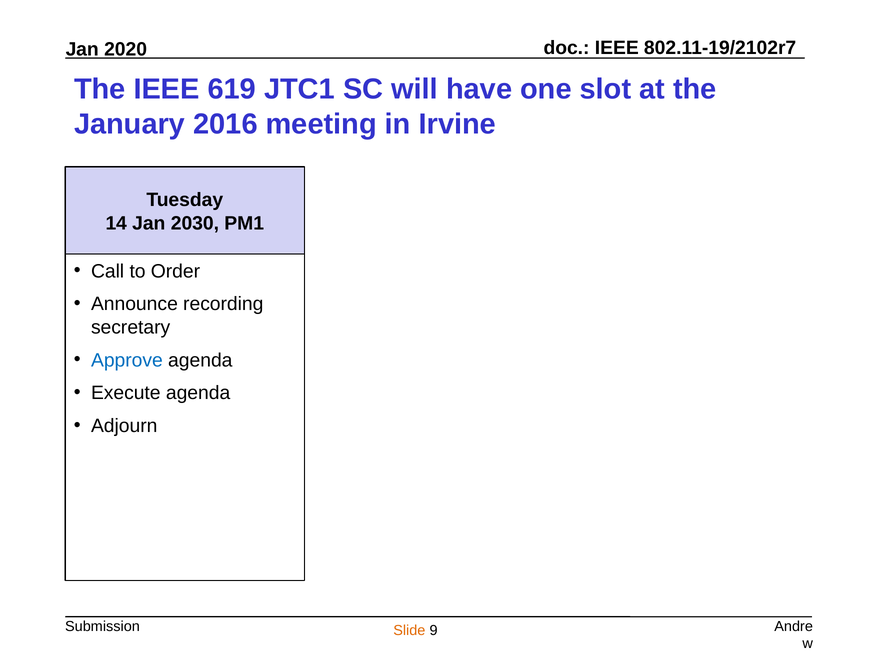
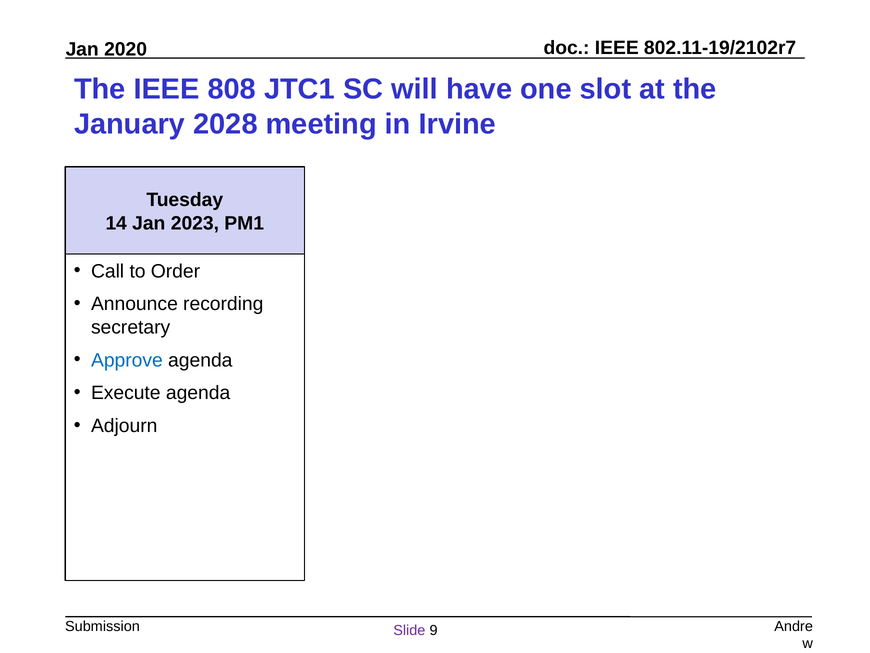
619: 619 -> 808
2016: 2016 -> 2028
2030: 2030 -> 2023
Slide colour: orange -> purple
